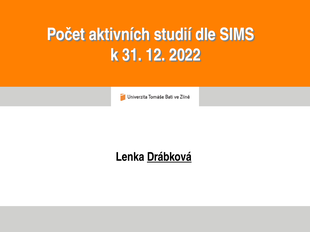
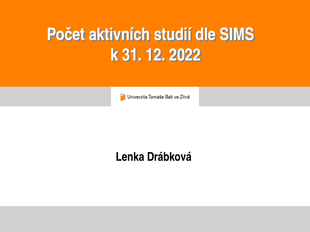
Drábková underline: present -> none
